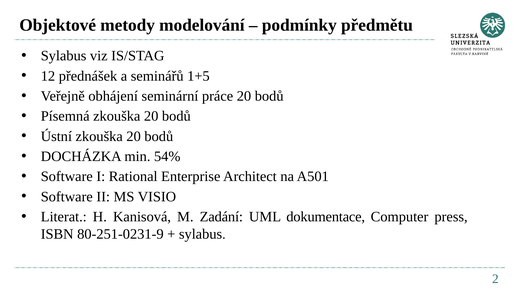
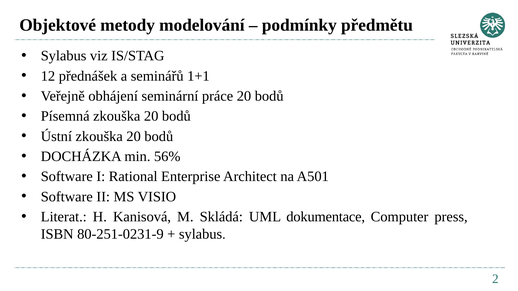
1+5: 1+5 -> 1+1
54%: 54% -> 56%
Zadání: Zadání -> Skládá
